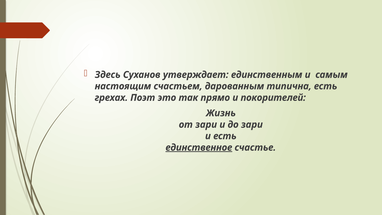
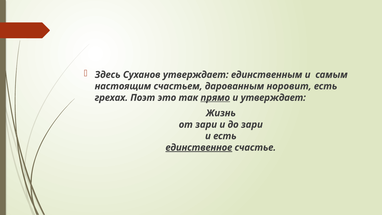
типична: типична -> норовит
прямо underline: none -> present
и покорителей: покорителей -> утверждает
